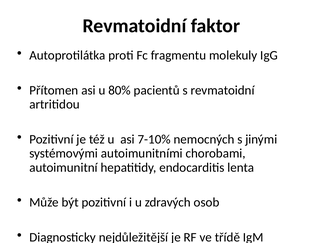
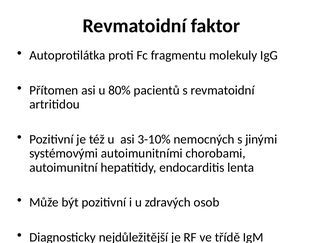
7-10%: 7-10% -> 3-10%
